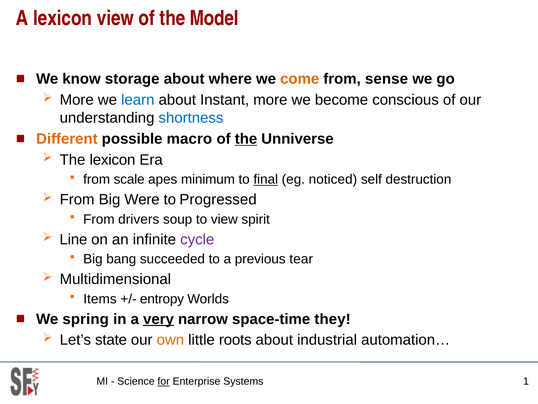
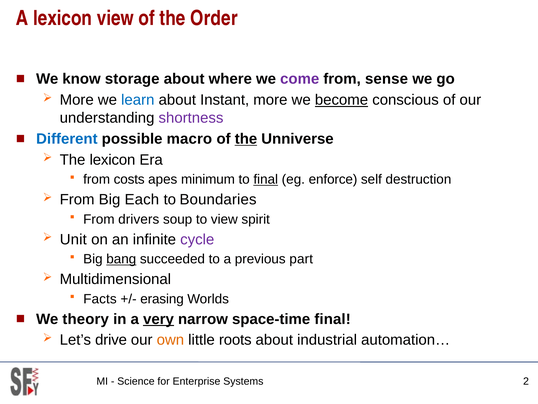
Model: Model -> Order
come colour: orange -> purple
become underline: none -> present
shortness colour: blue -> purple
Different colour: orange -> blue
scale: scale -> costs
noticed: noticed -> enforce
Were: Were -> Each
Progressed: Progressed -> Boundaries
Line: Line -> Unit
bang underline: none -> present
tear: tear -> part
Items: Items -> Facts
entropy: entropy -> erasing
spring: spring -> theory
space-time they: they -> final
state: state -> drive
for underline: present -> none
1: 1 -> 2
